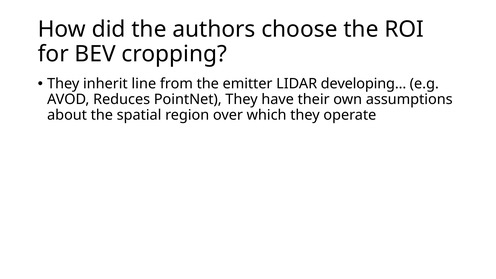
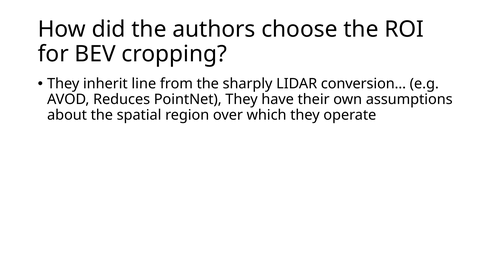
emitter: emitter -> sharply
developing…: developing… -> conversion…
